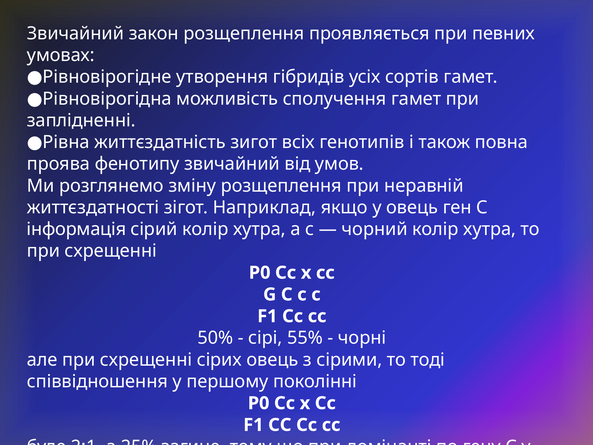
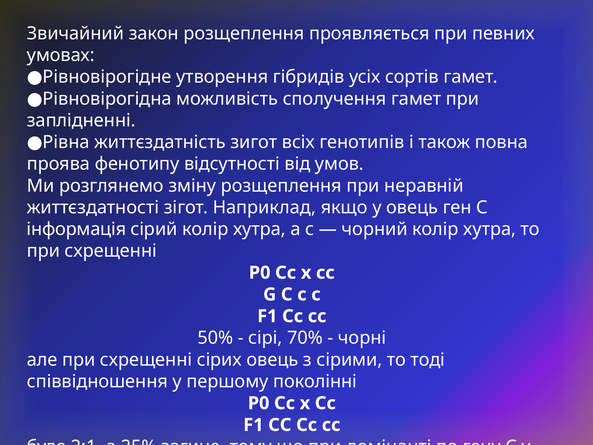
фенотипу звичайний: звичайний -> відсутності
55%: 55% -> 70%
